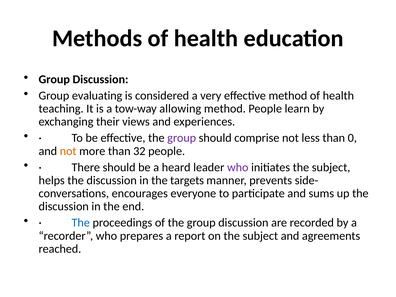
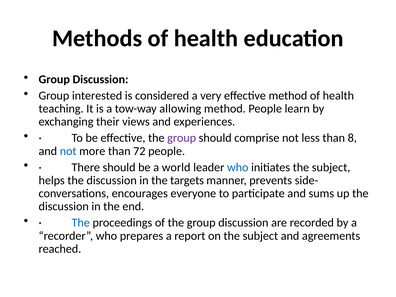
evaluating: evaluating -> interested
0: 0 -> 8
not at (68, 151) colour: orange -> blue
32: 32 -> 72
heard: heard -> world
who at (238, 167) colour: purple -> blue
